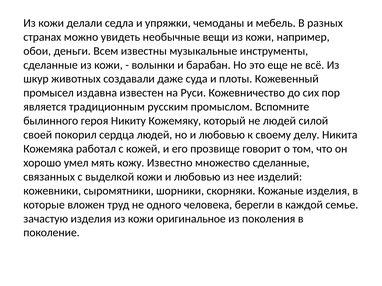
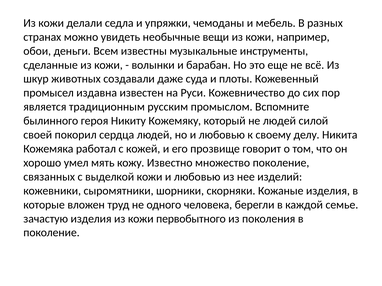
множество сделанные: сделанные -> поколение
оригинальное: оригинальное -> первобытного
